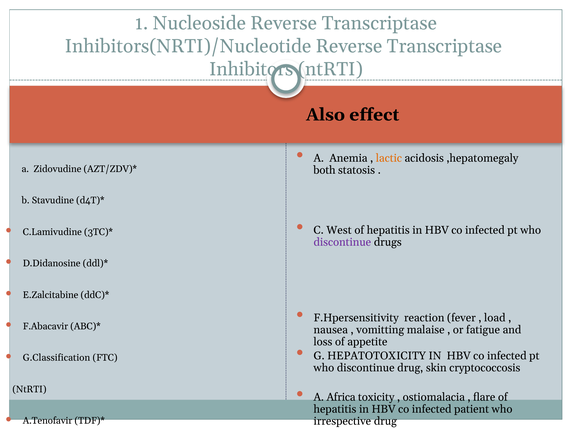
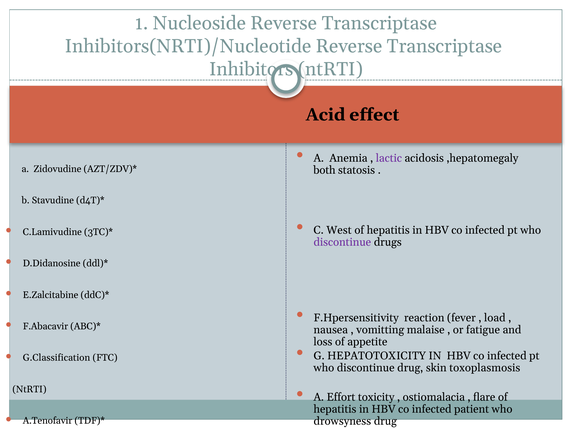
Also: Also -> Acid
lactic colour: orange -> purple
cryptococcosis: cryptococcosis -> toxoplasmosis
Africa: Africa -> Effort
irrespective: irrespective -> drowsyness
